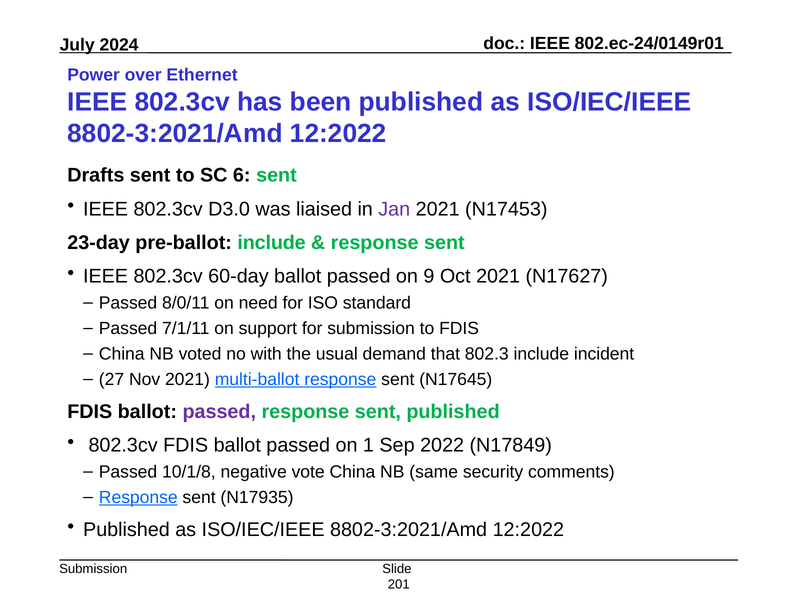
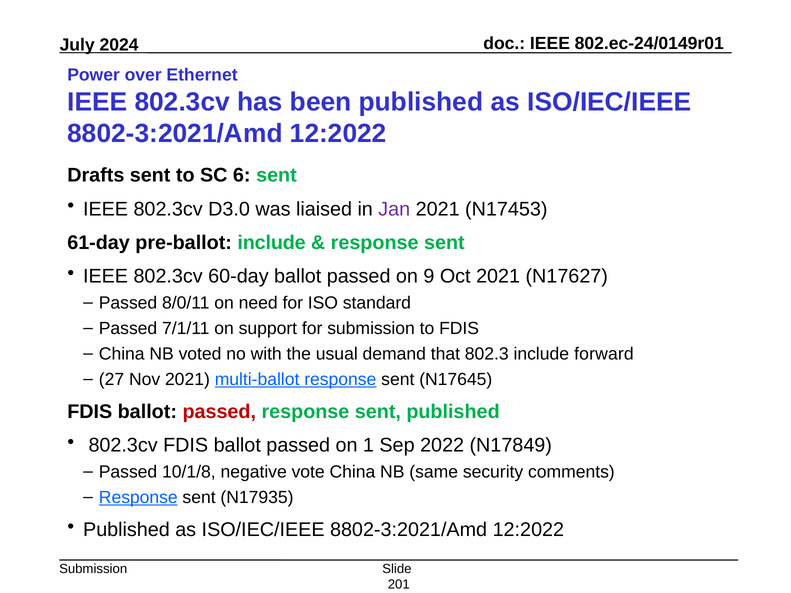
23-day: 23-day -> 61-day
incident: incident -> forward
passed at (219, 412) colour: purple -> red
